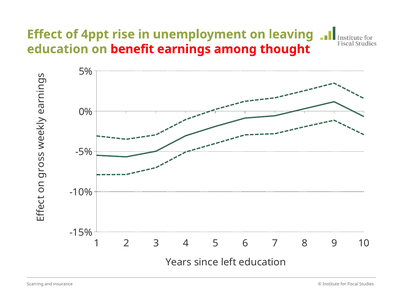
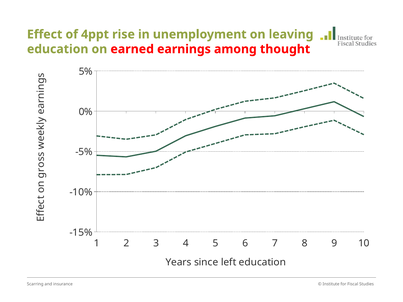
benefit: benefit -> earned
